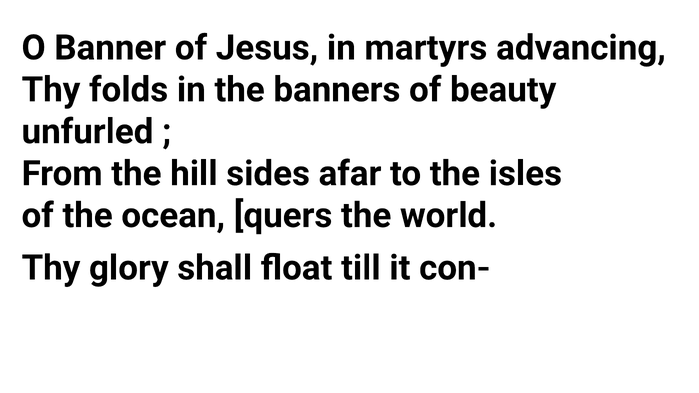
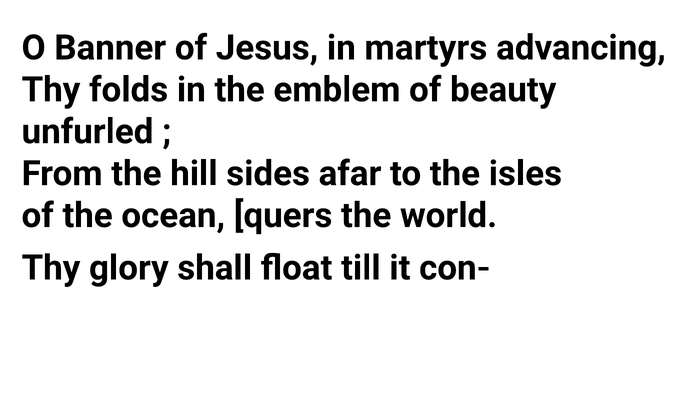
banners: banners -> emblem
